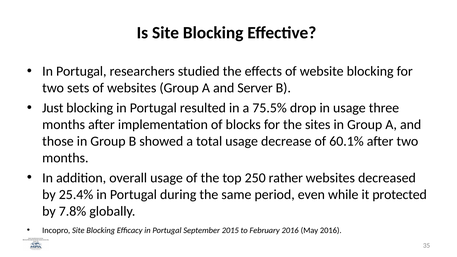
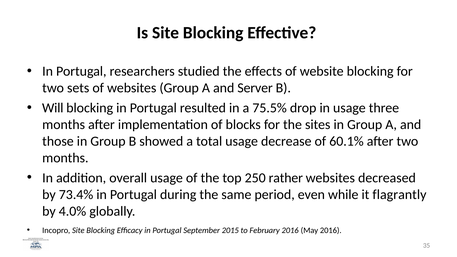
Just: Just -> Will
25.4%: 25.4% -> 73.4%
protected: protected -> flagrantly
7.8%: 7.8% -> 4.0%
